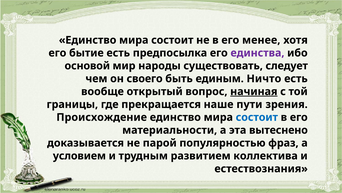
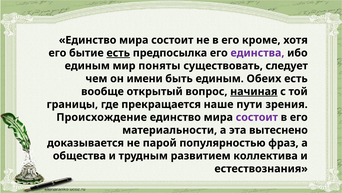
менее: менее -> кроме
есть at (118, 53) underline: none -> present
основой at (87, 66): основой -> единым
народы: народы -> поняты
своего: своего -> имени
Ничто: Ничто -> Обеих
состоит at (257, 117) colour: blue -> purple
условием: условием -> общества
